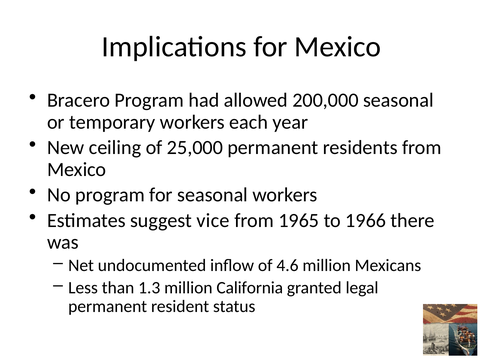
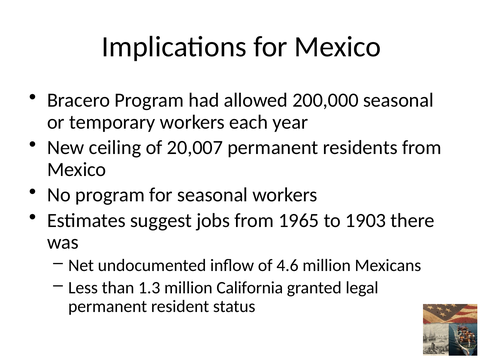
25,000: 25,000 -> 20,007
vice: vice -> jobs
1966: 1966 -> 1903
